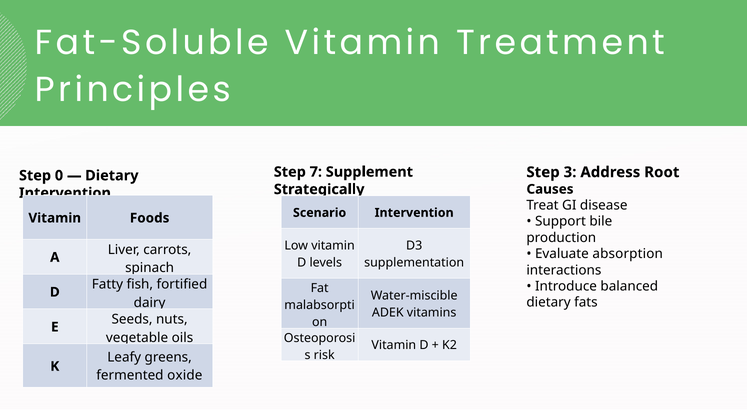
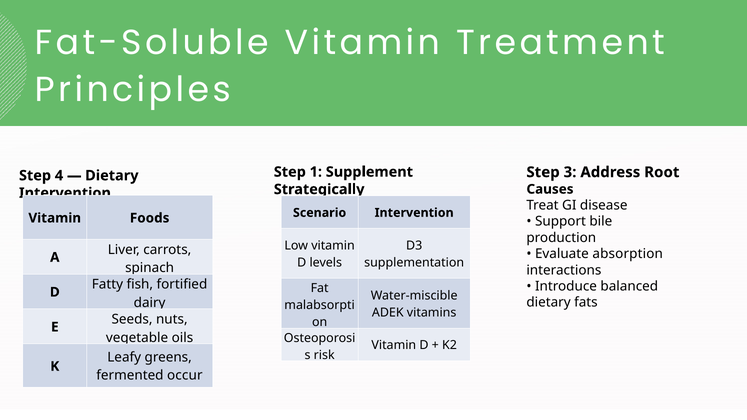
7: 7 -> 1
0: 0 -> 4
oxide: oxide -> occur
